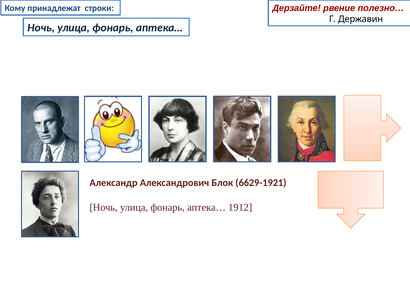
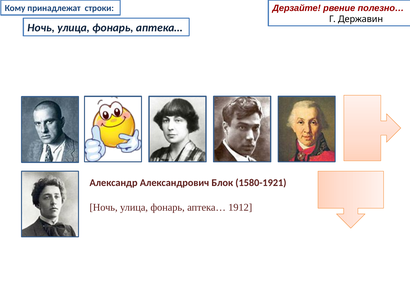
6629-1921: 6629-1921 -> 1580-1921
